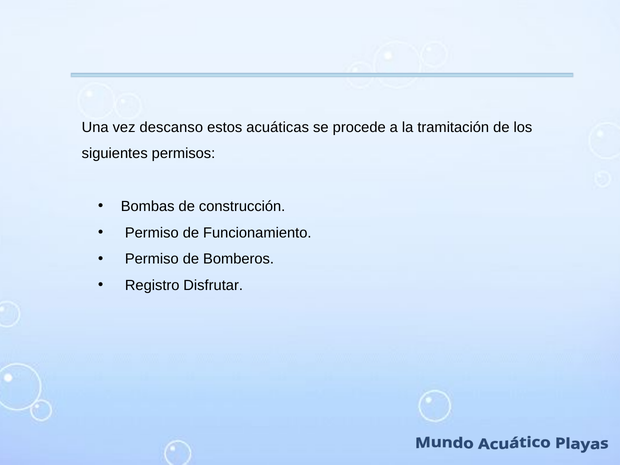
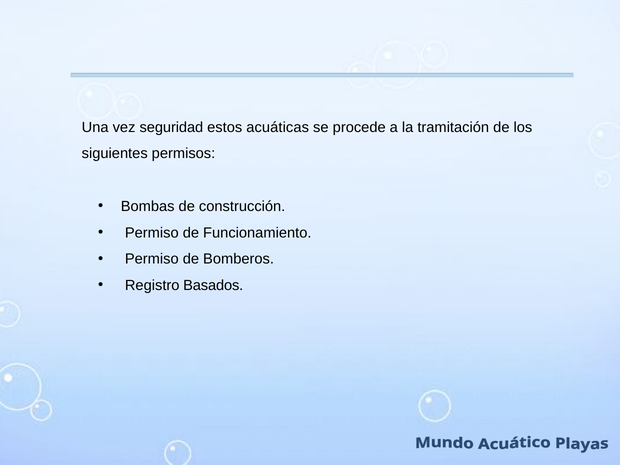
descanso: descanso -> seguridad
Disfrutar: Disfrutar -> Basados
